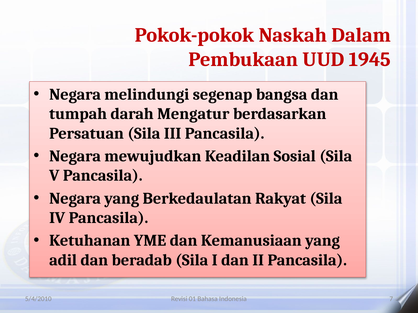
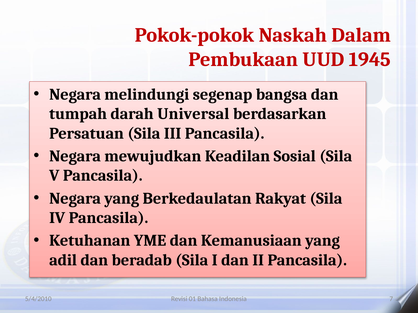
Mengatur: Mengatur -> Universal
